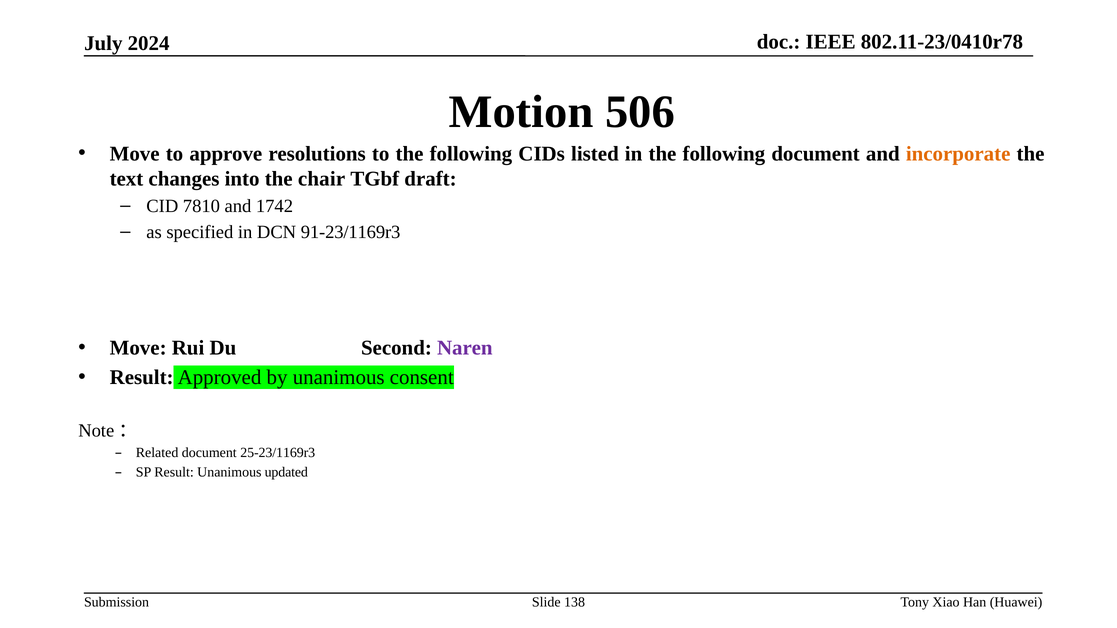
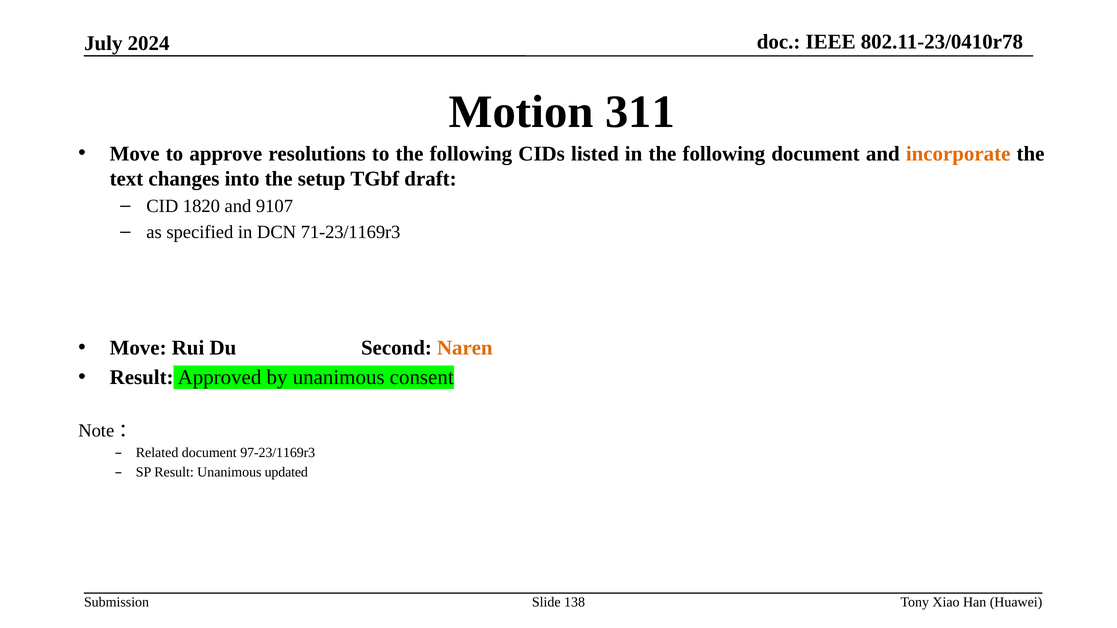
506: 506 -> 311
chair: chair -> setup
7810: 7810 -> 1820
1742: 1742 -> 9107
91-23/1169r3: 91-23/1169r3 -> 71-23/1169r3
Naren colour: purple -> orange
25-23/1169r3: 25-23/1169r3 -> 97-23/1169r3
